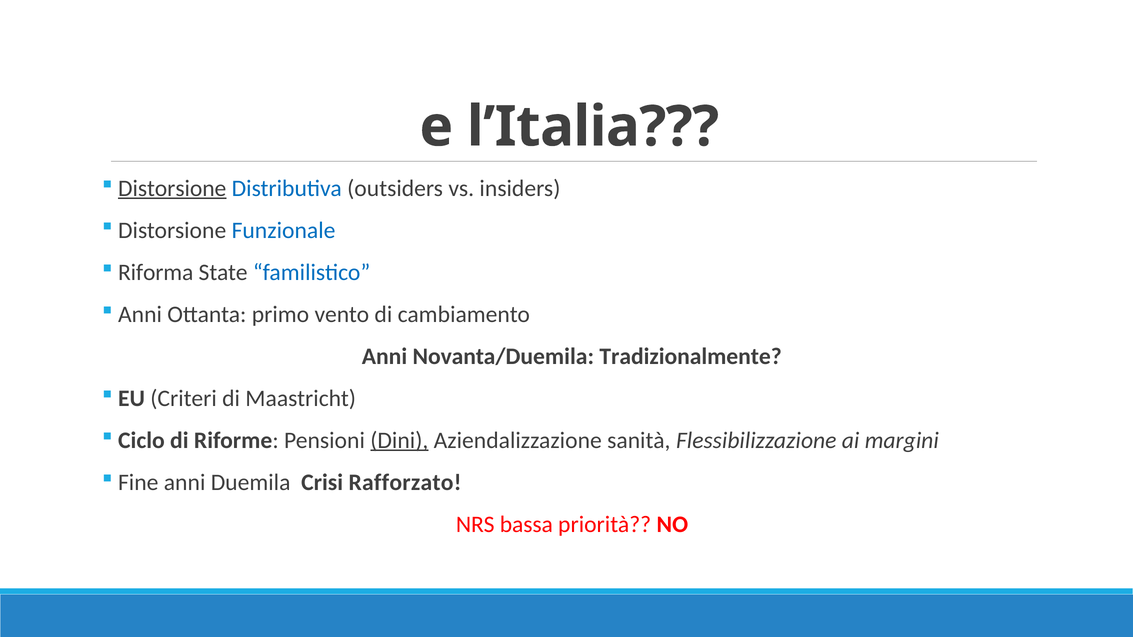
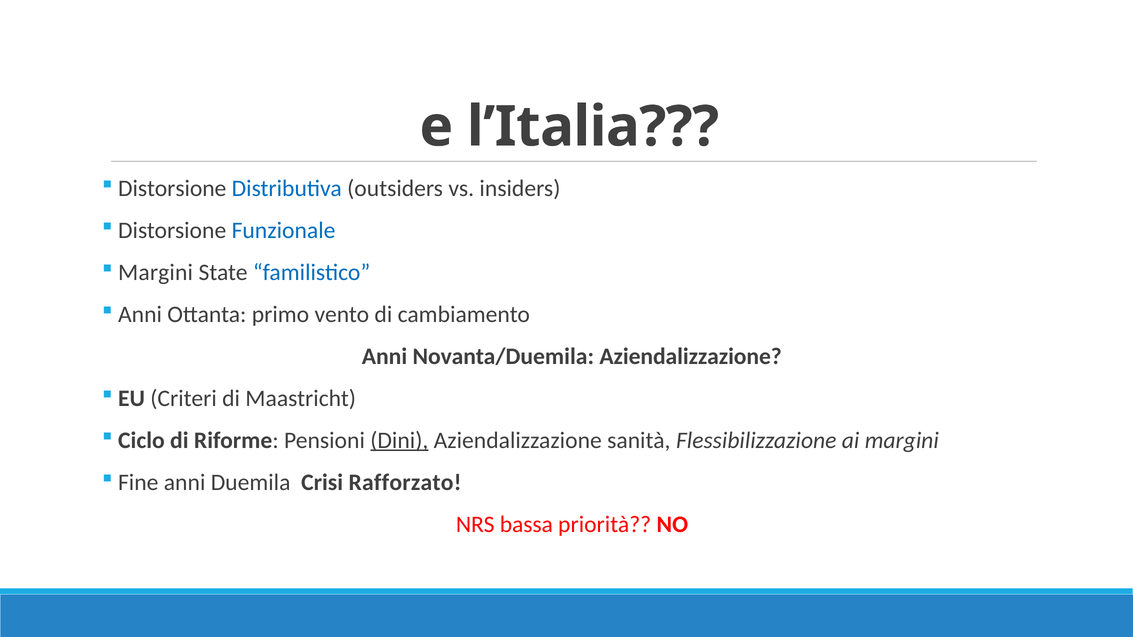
Distorsione at (172, 188) underline: present -> none
Riforma at (156, 272): Riforma -> Margini
Novanta/Duemila Tradizionalmente: Tradizionalmente -> Aziendalizzazione
